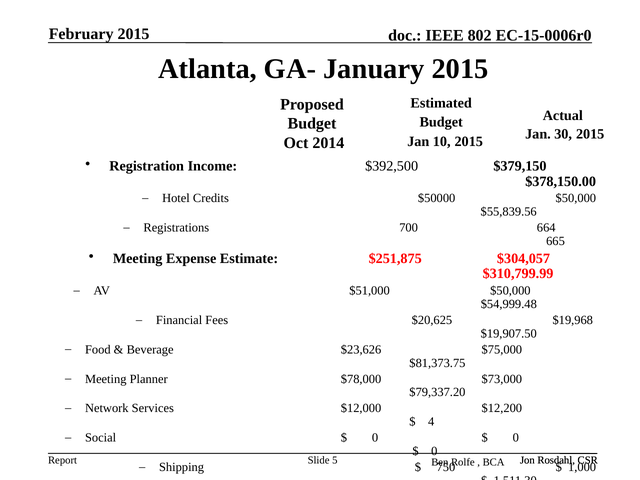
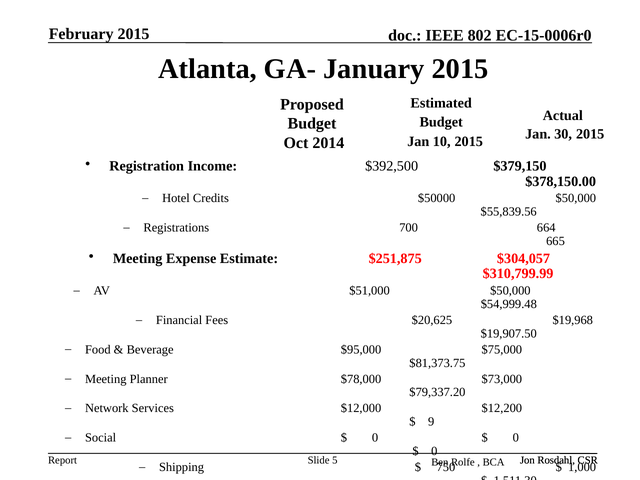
$23,626: $23,626 -> $95,000
4: 4 -> 9
